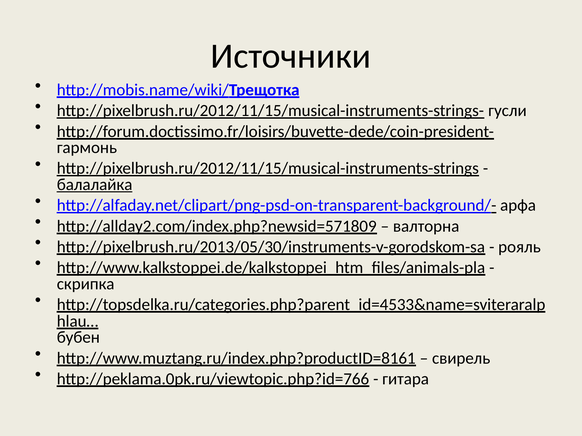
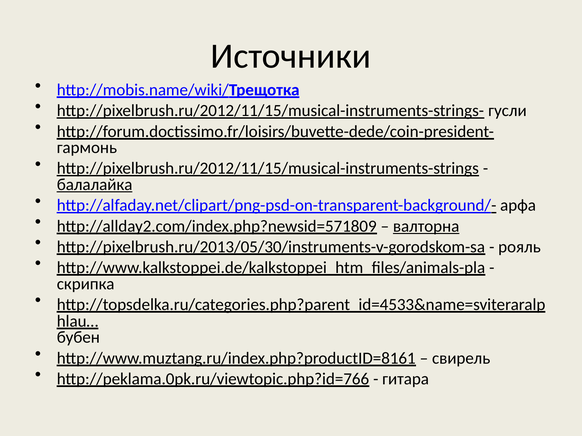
валторна underline: none -> present
